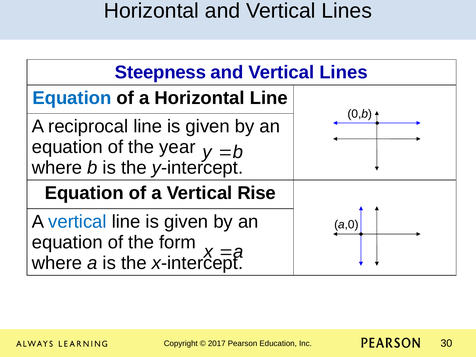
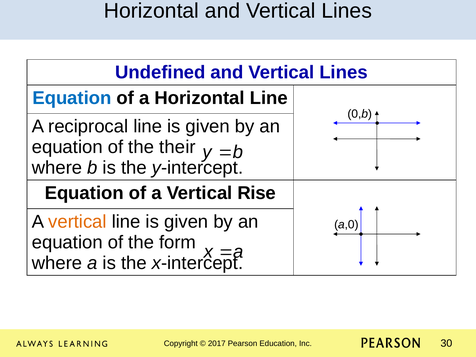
Steepness: Steepness -> Undefined
year: year -> their
vertical at (77, 222) colour: blue -> orange
